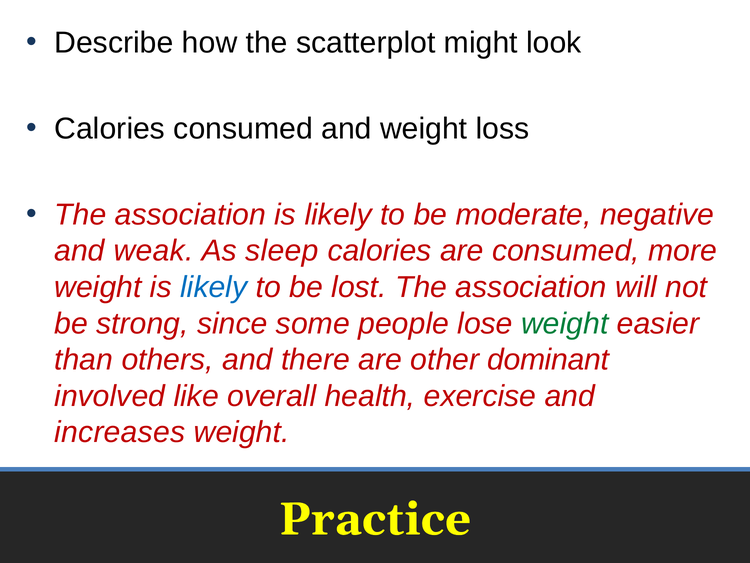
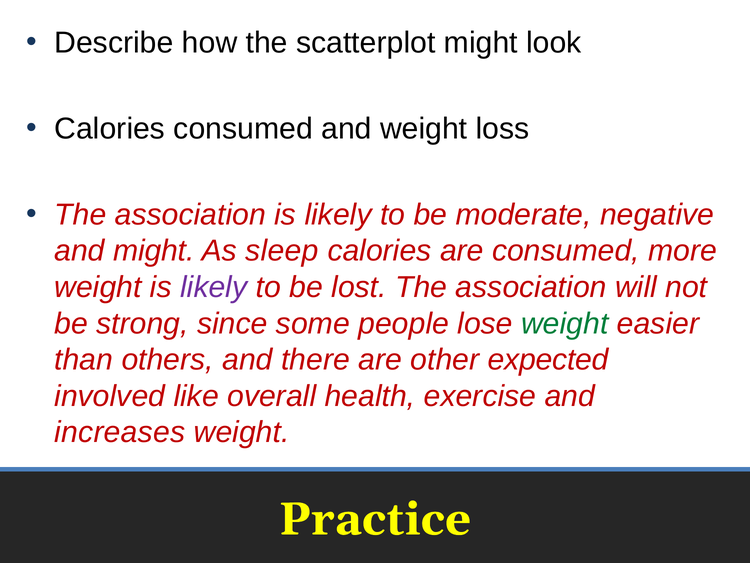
and weak: weak -> might
likely at (214, 287) colour: blue -> purple
dominant: dominant -> expected
